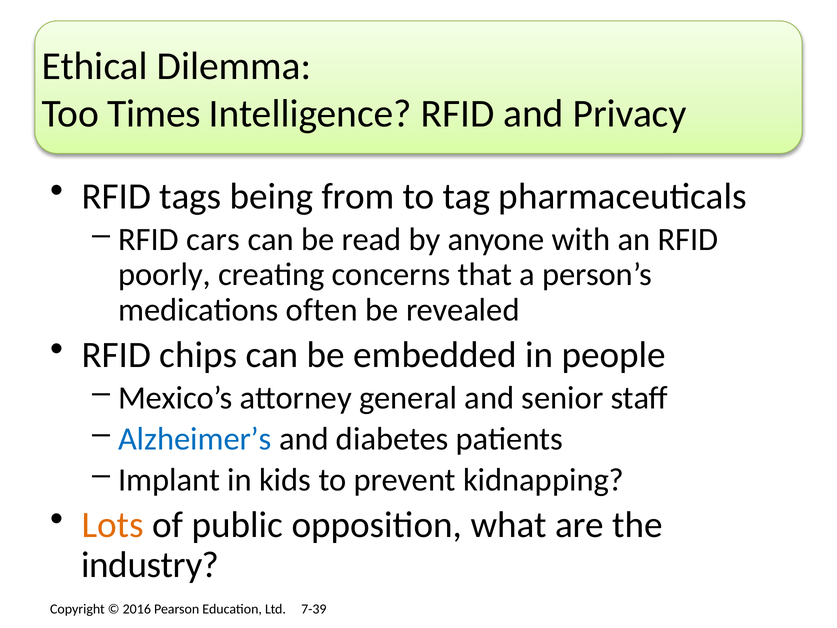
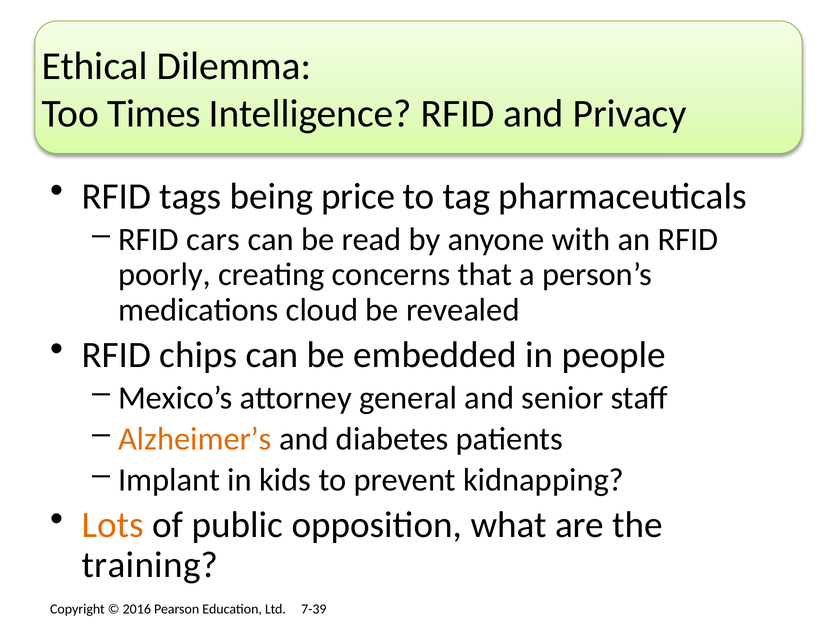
from: from -> price
often: often -> cloud
Alzheimer’s colour: blue -> orange
industry: industry -> training
